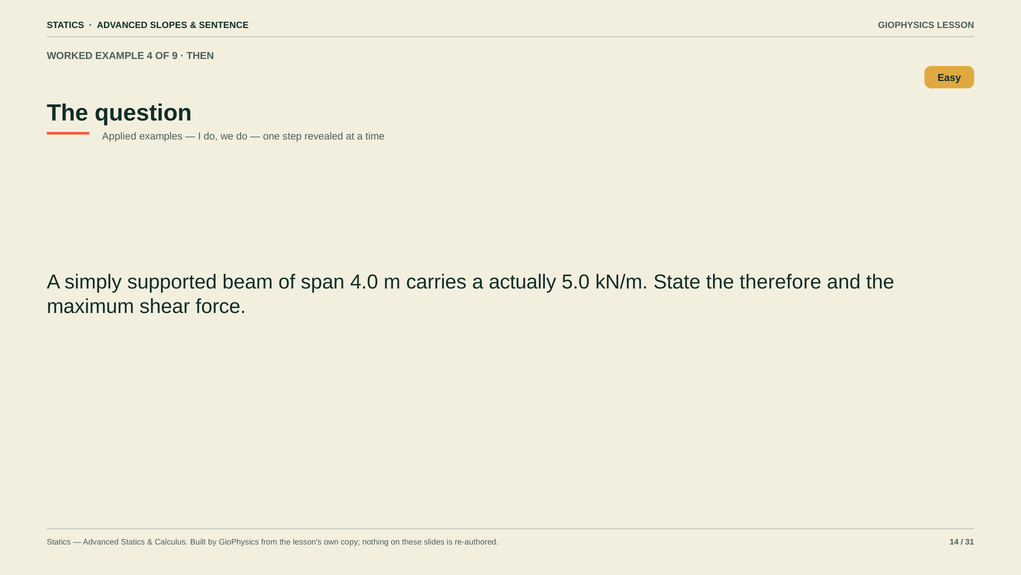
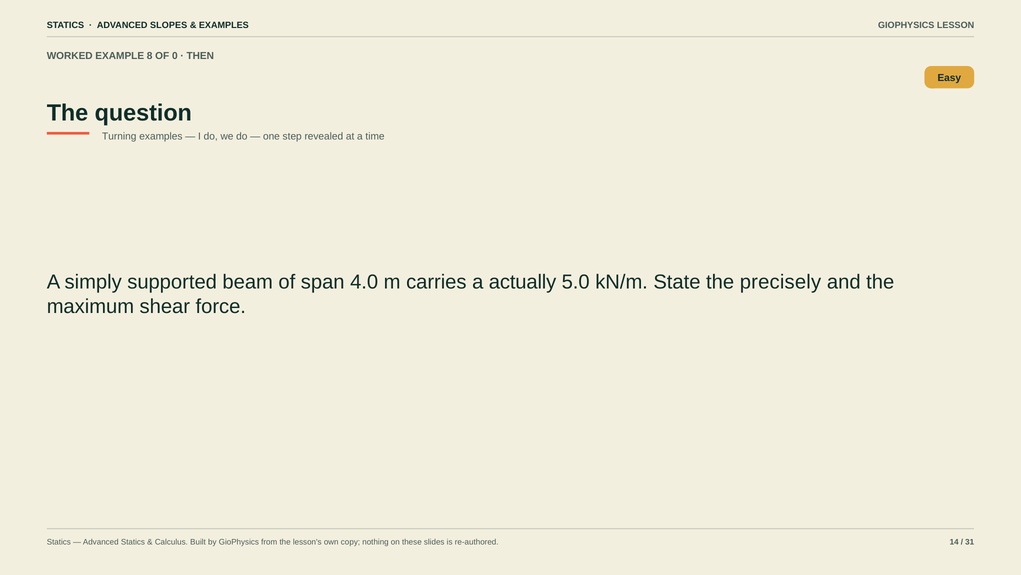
SENTENCE at (224, 25): SENTENCE -> EXAMPLES
4: 4 -> 8
9: 9 -> 0
Applied: Applied -> Turning
therefore: therefore -> precisely
